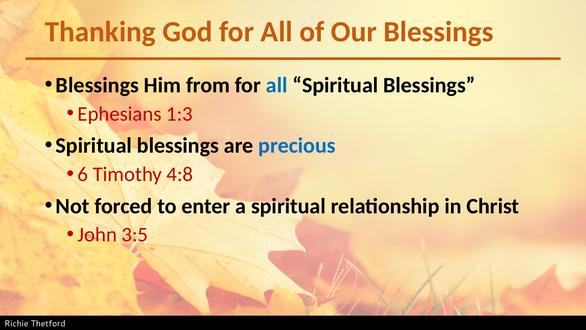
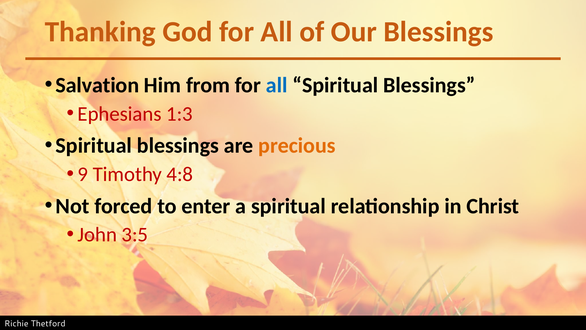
Blessings at (97, 85): Blessings -> Salvation
precious colour: blue -> orange
6: 6 -> 9
